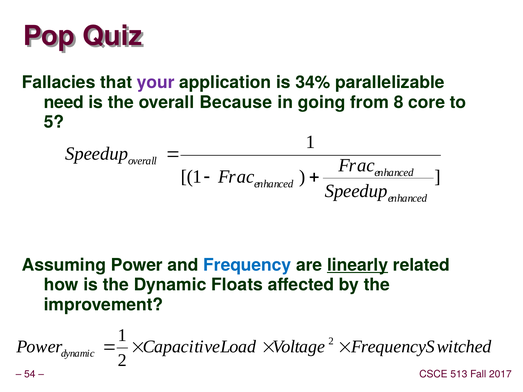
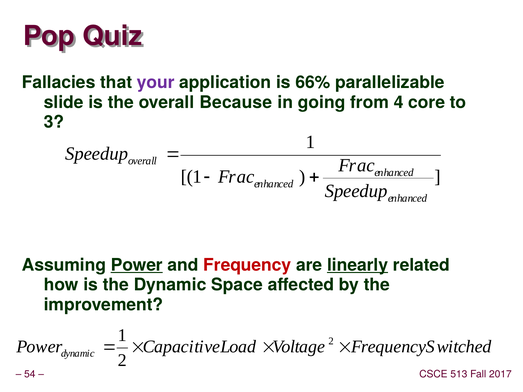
34%: 34% -> 66%
need: need -> slide
8: 8 -> 4
5: 5 -> 3
Power at (137, 265) underline: none -> present
Frequency colour: blue -> red
Floats: Floats -> Space
